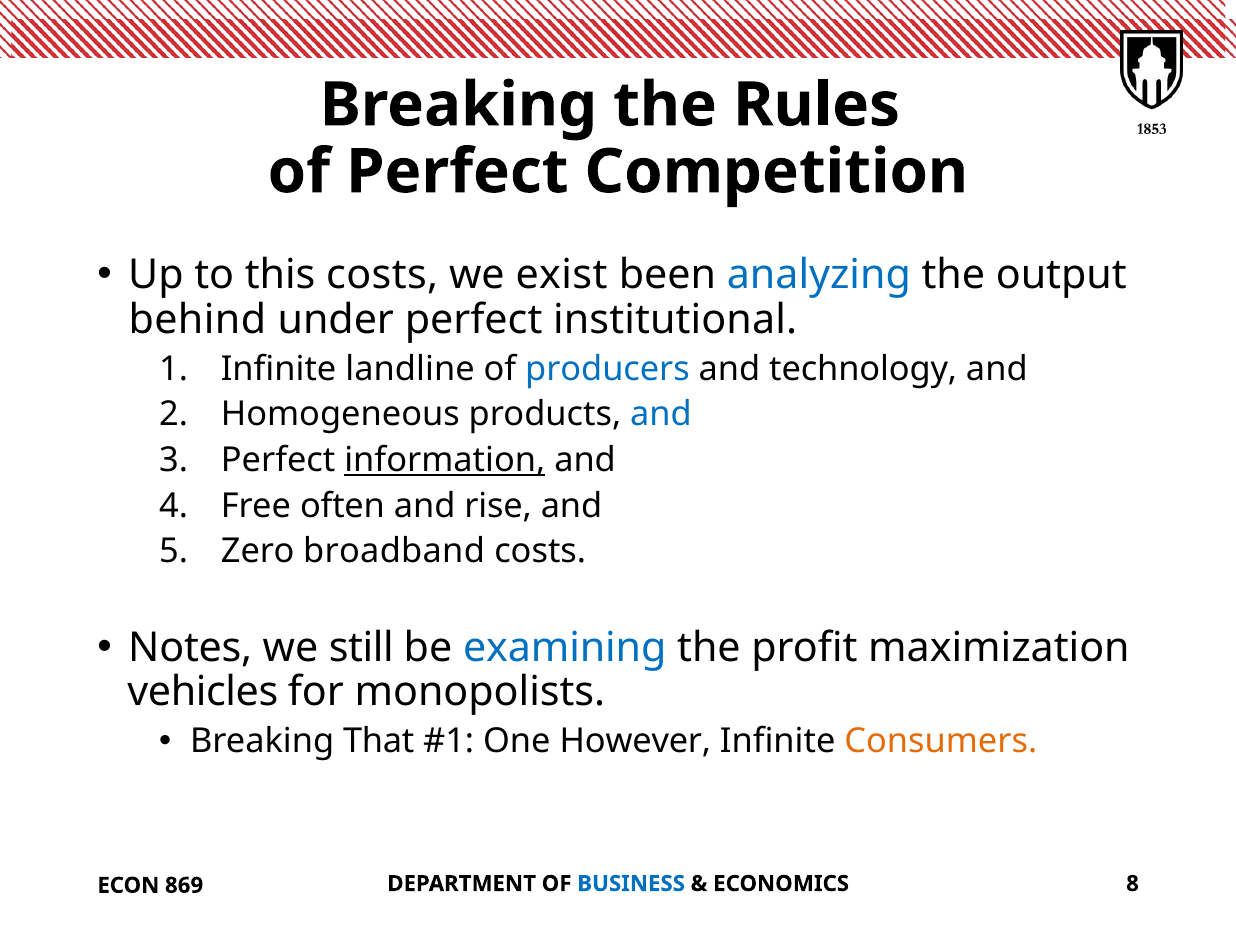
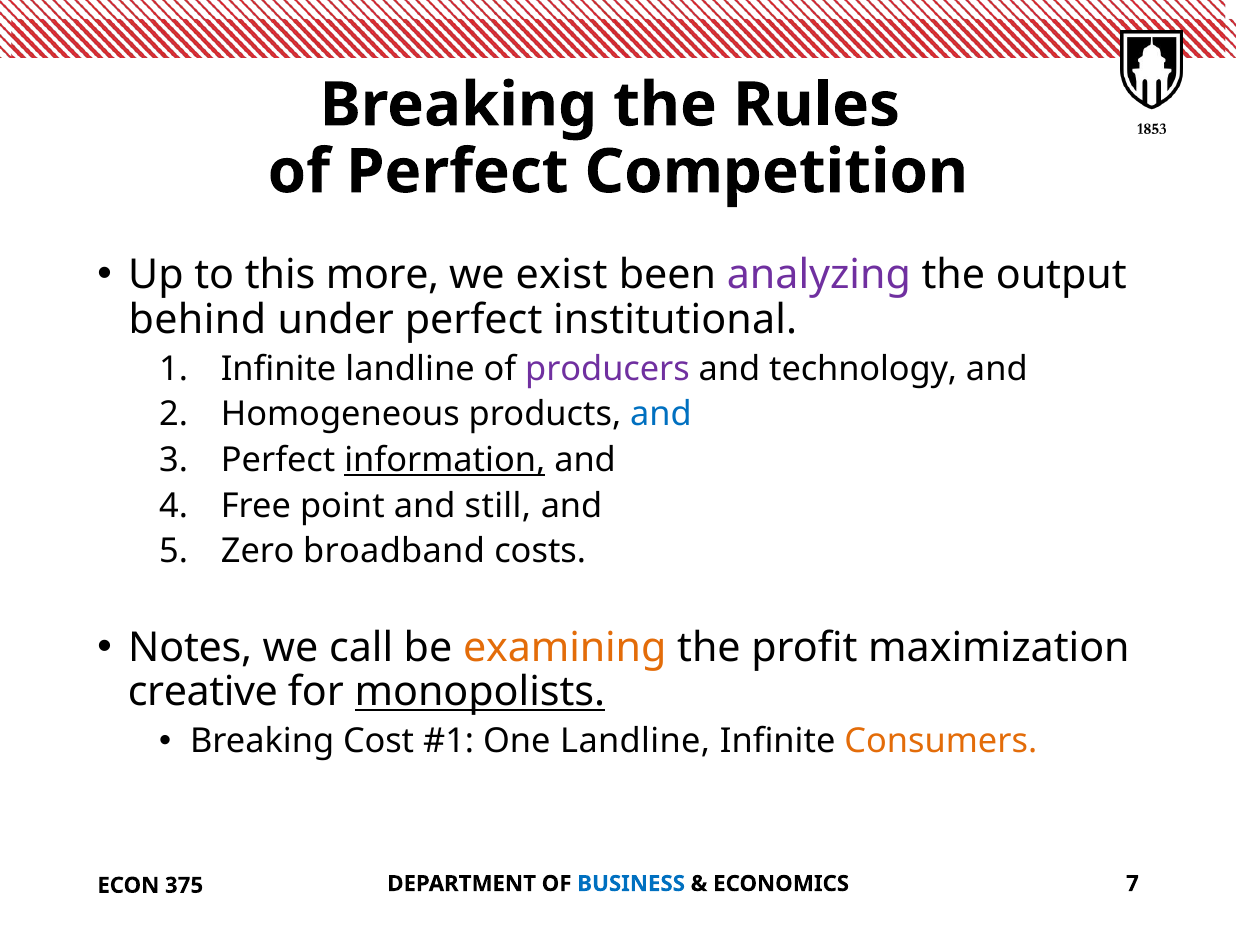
this costs: costs -> more
analyzing colour: blue -> purple
producers colour: blue -> purple
often: often -> point
rise: rise -> still
still: still -> call
examining colour: blue -> orange
vehicles: vehicles -> creative
monopolists underline: none -> present
That: That -> Cost
One However: However -> Landline
8: 8 -> 7
869: 869 -> 375
